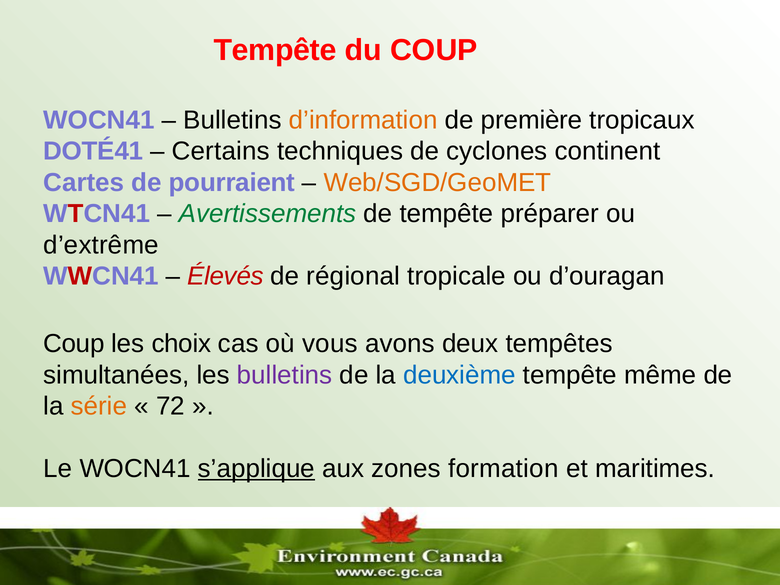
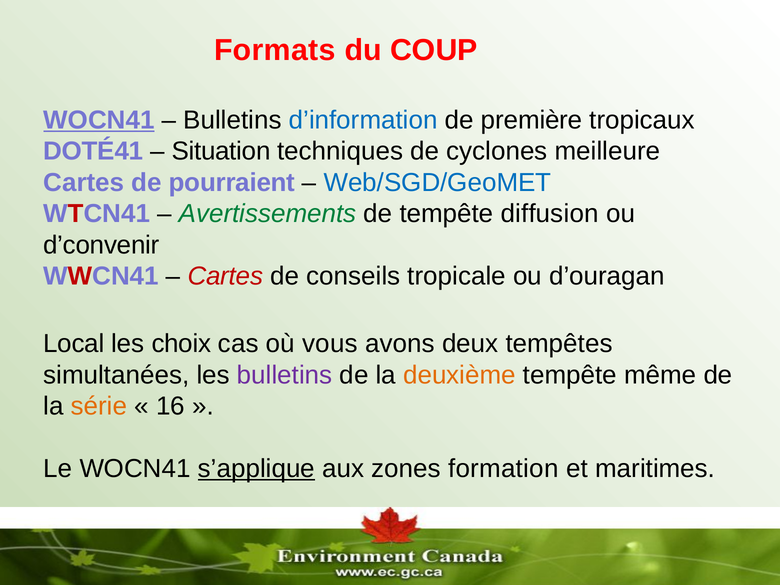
Tempête at (275, 50): Tempête -> Formats
WOCN41 at (99, 120) underline: none -> present
d’information colour: orange -> blue
Certains: Certains -> Situation
continent: continent -> meilleure
Web/SGD/GeoMET colour: orange -> blue
préparer: préparer -> diffusion
d’extrême: d’extrême -> d’convenir
Élevés at (225, 276): Élevés -> Cartes
régional: régional -> conseils
Coup at (74, 344): Coup -> Local
deuxième colour: blue -> orange
72: 72 -> 16
